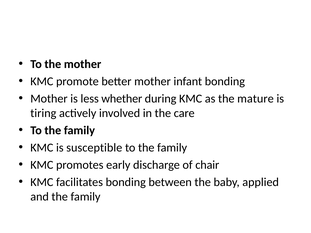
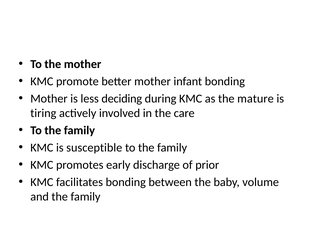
whether: whether -> deciding
chair: chair -> prior
applied: applied -> volume
